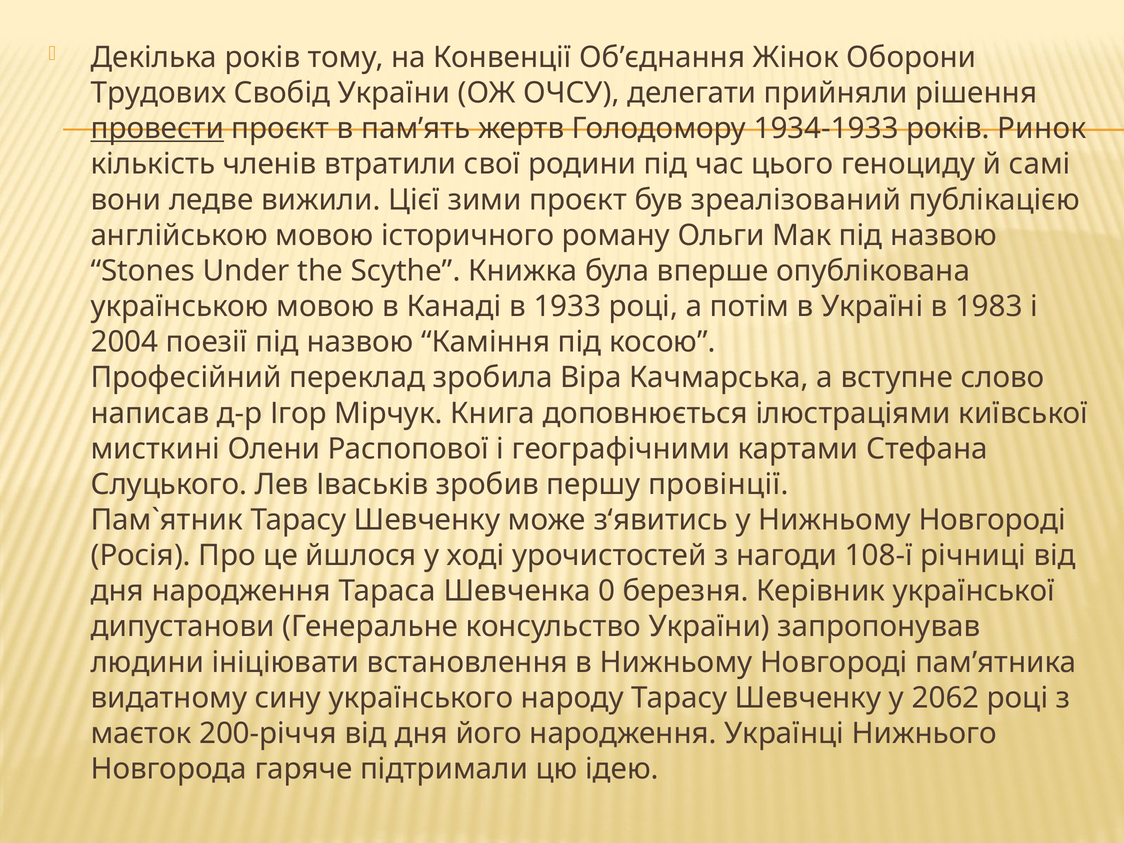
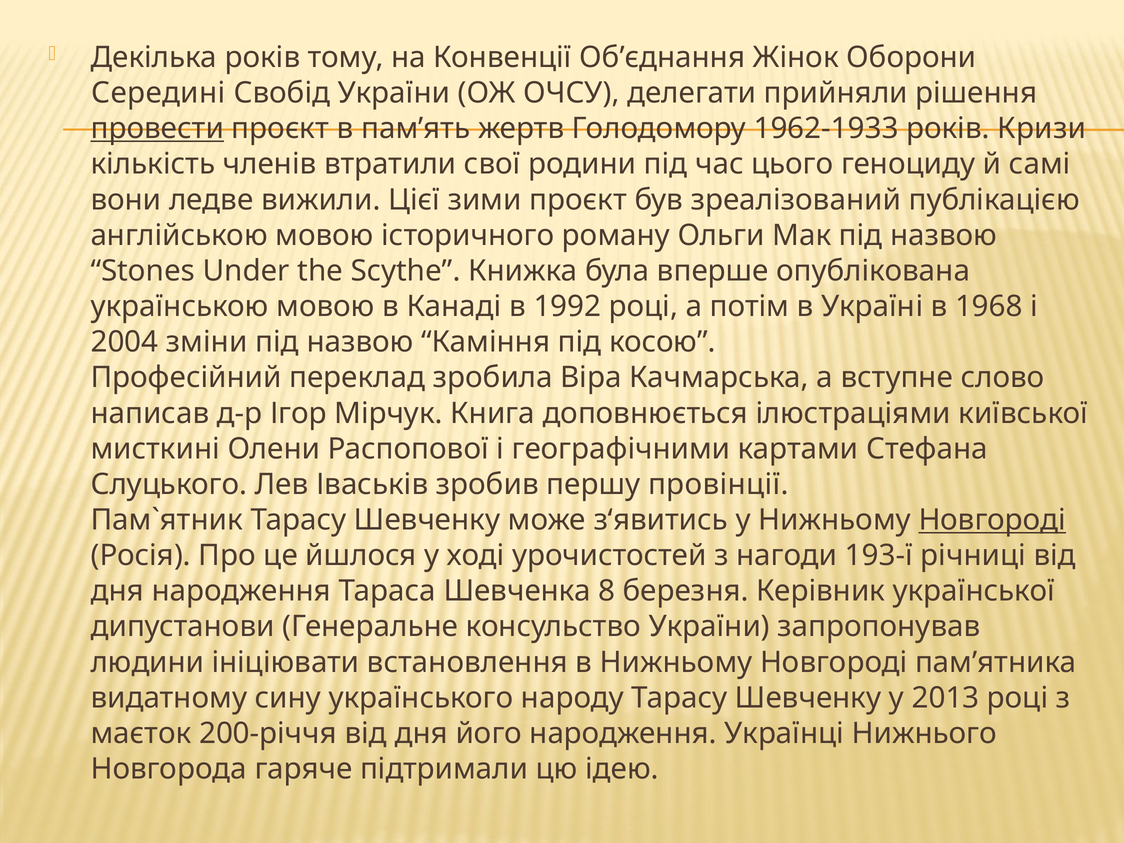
Трудових: Трудових -> Середині
1934-1933: 1934-1933 -> 1962-1933
Ринок: Ринок -> Кризи
1933: 1933 -> 1992
1983: 1983 -> 1968
поезії: поезії -> зміни
Новгороді at (992, 520) underline: none -> present
108-ї: 108-ї -> 193-ї
0: 0 -> 8
2062: 2062 -> 2013
